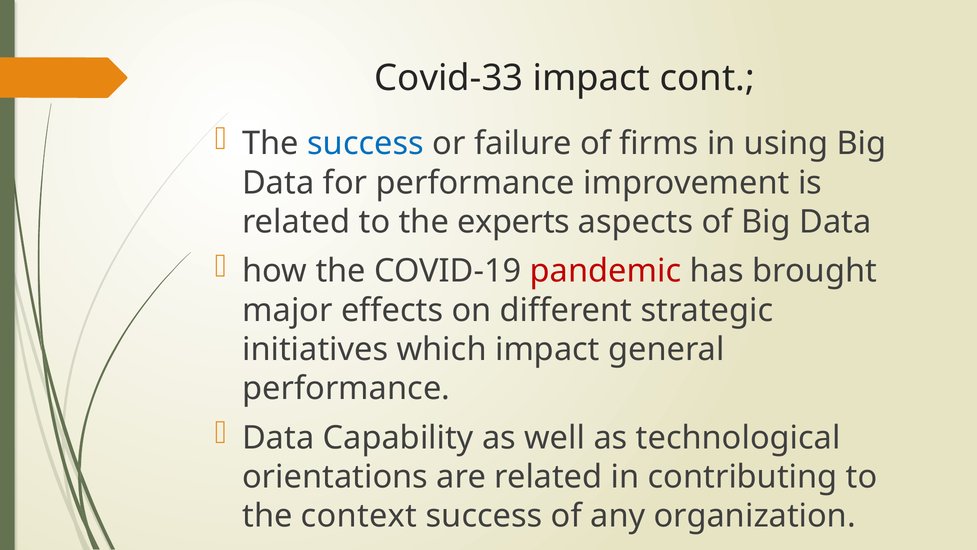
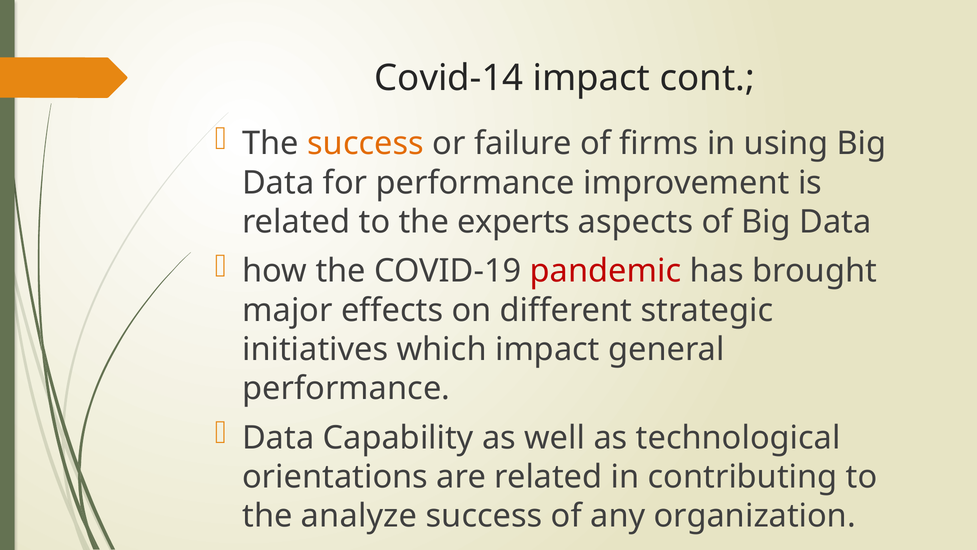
Covid-33: Covid-33 -> Covid-14
success at (366, 144) colour: blue -> orange
context: context -> analyze
